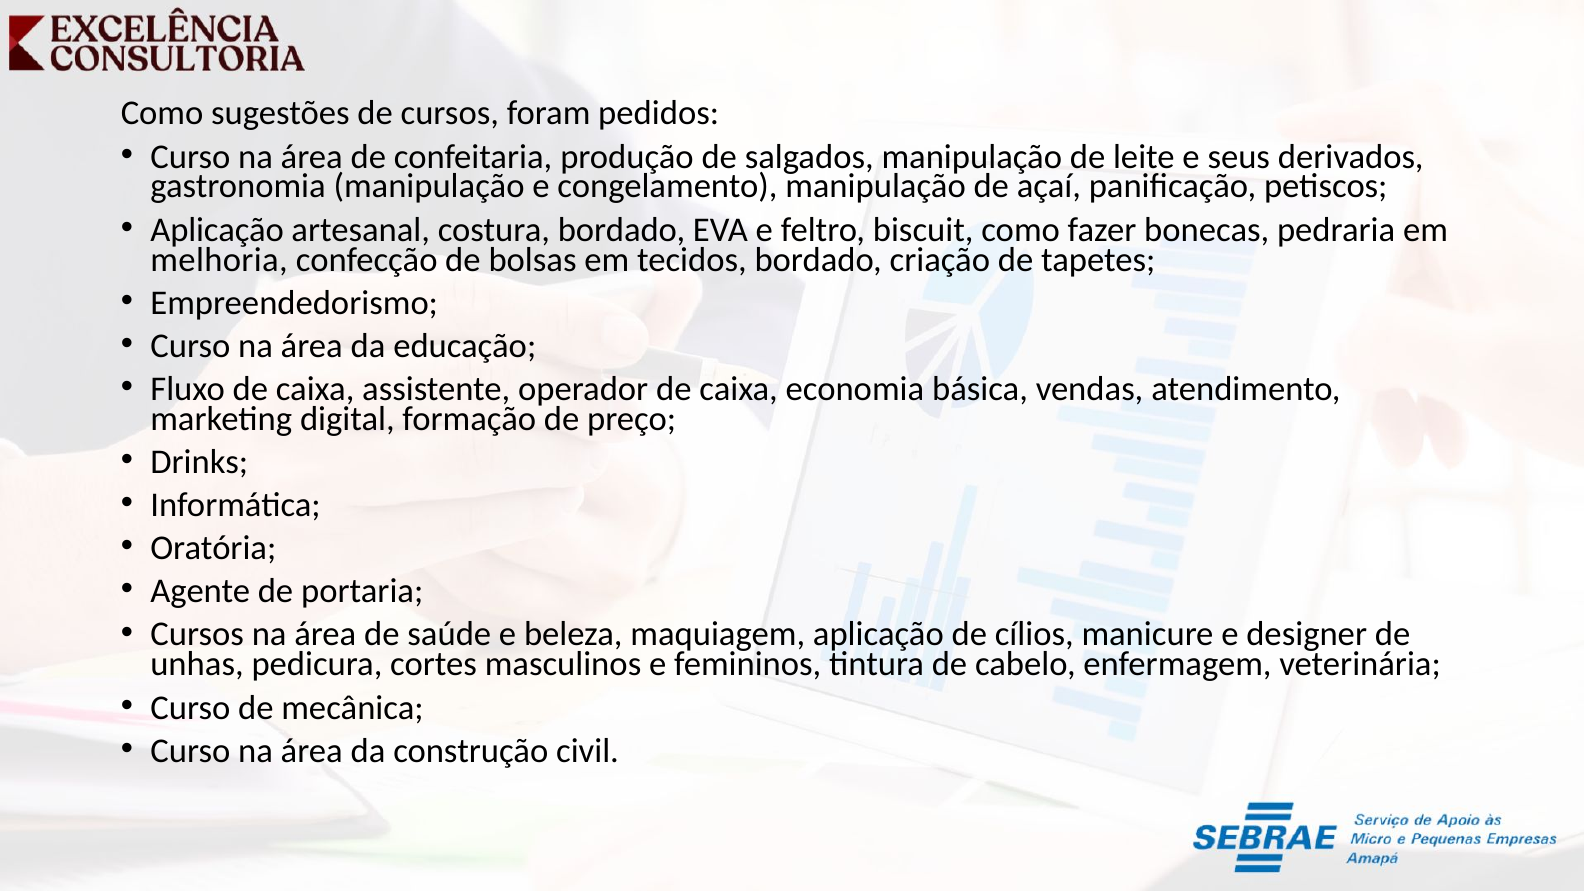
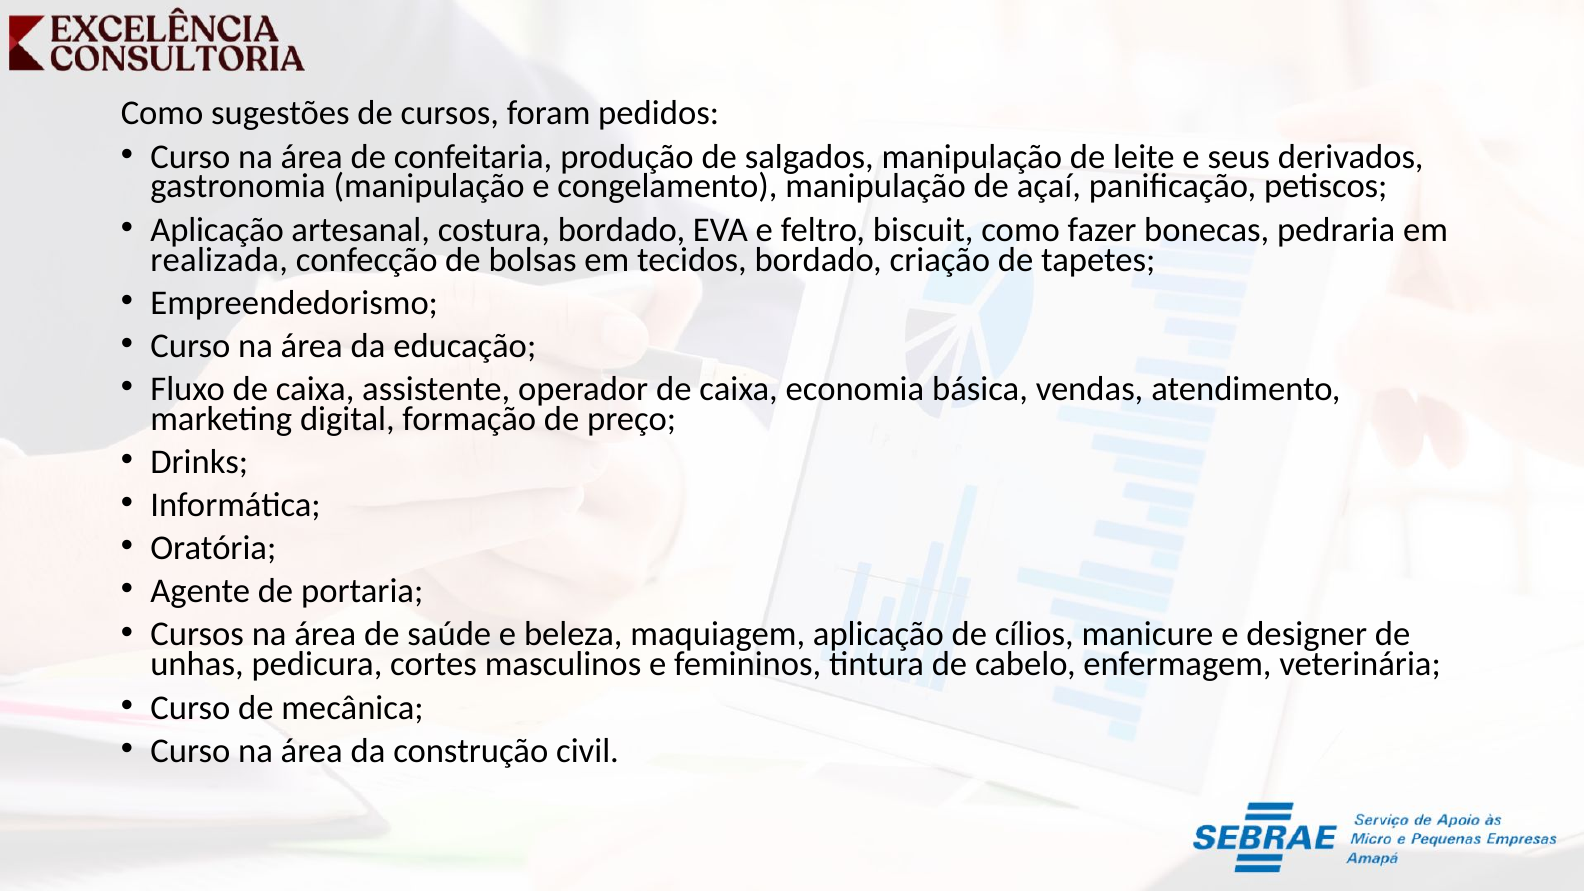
melhoria: melhoria -> realizada
